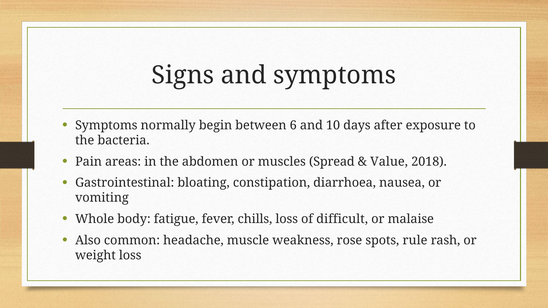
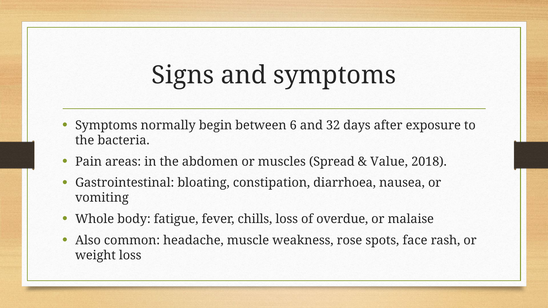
10: 10 -> 32
difficult: difficult -> overdue
rule: rule -> face
